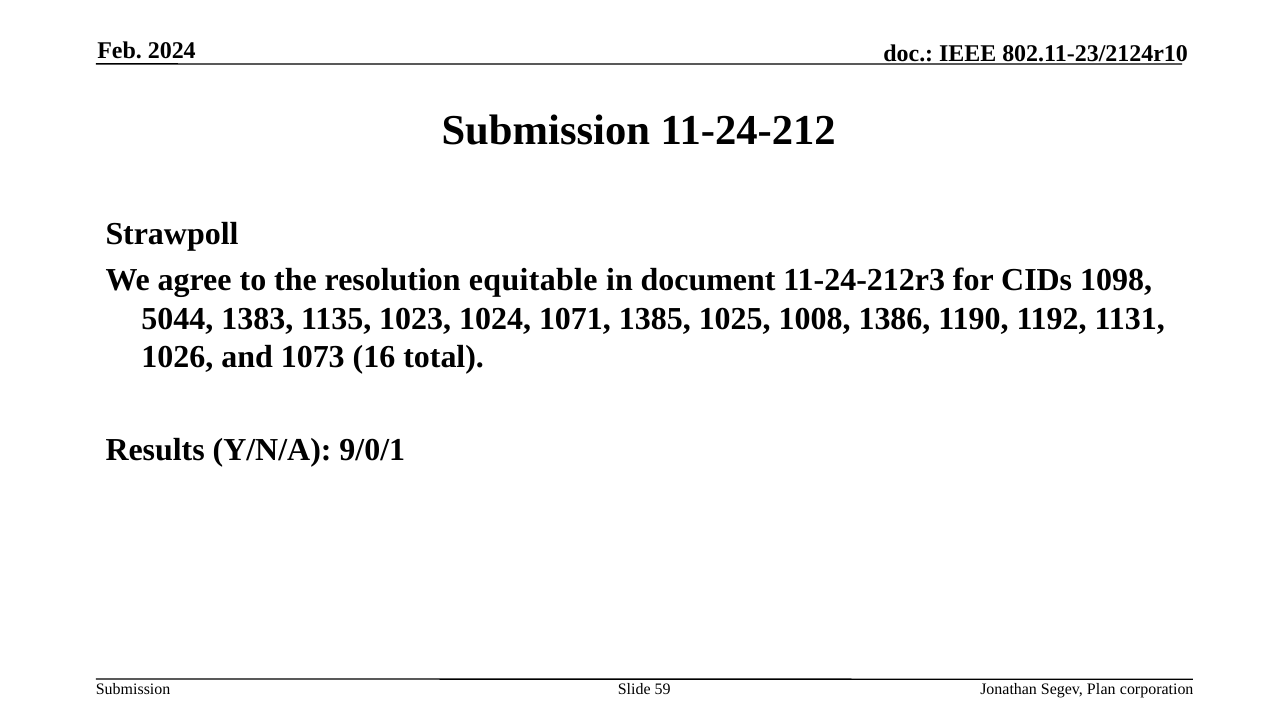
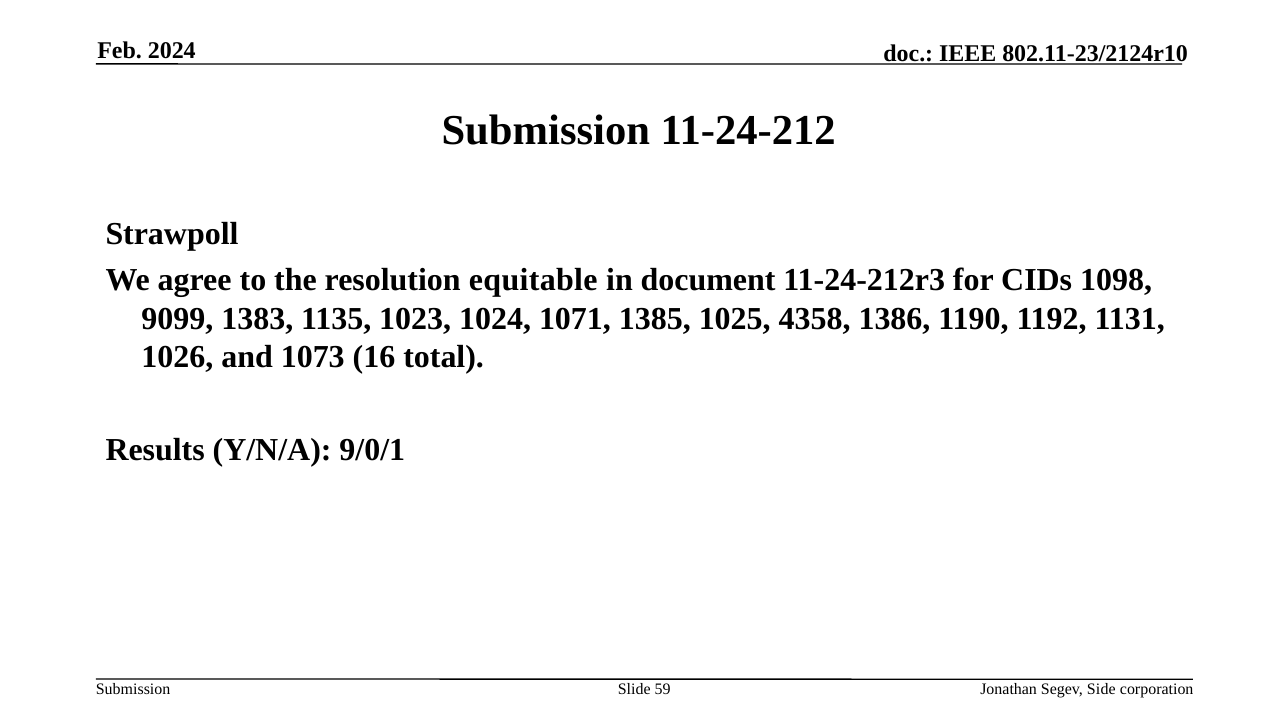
5044: 5044 -> 9099
1008: 1008 -> 4358
Plan: Plan -> Side
